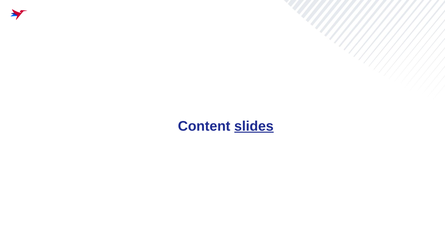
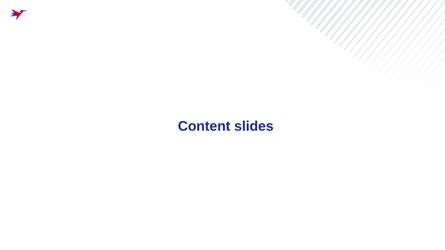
slides underline: present -> none
